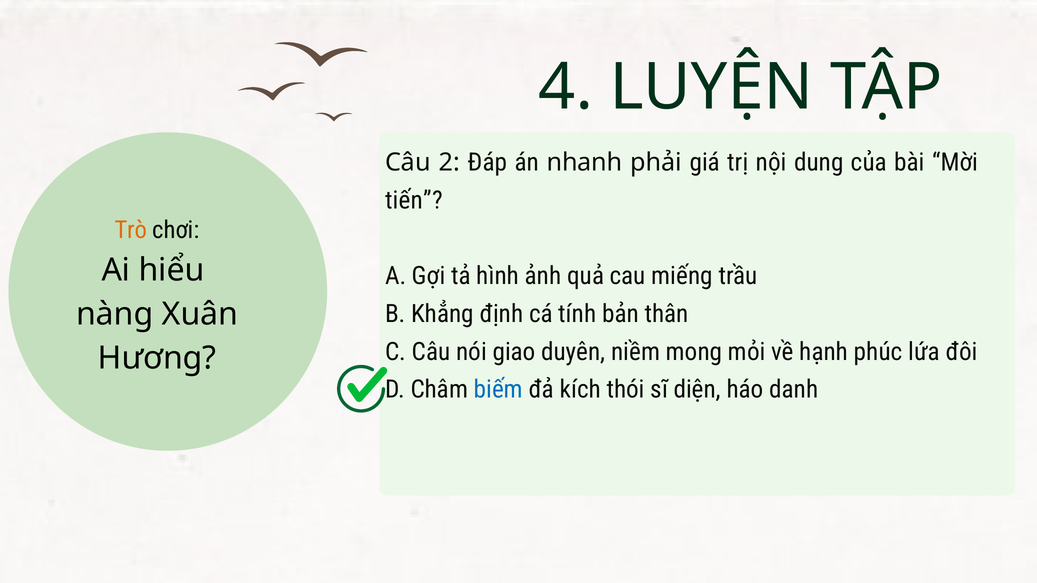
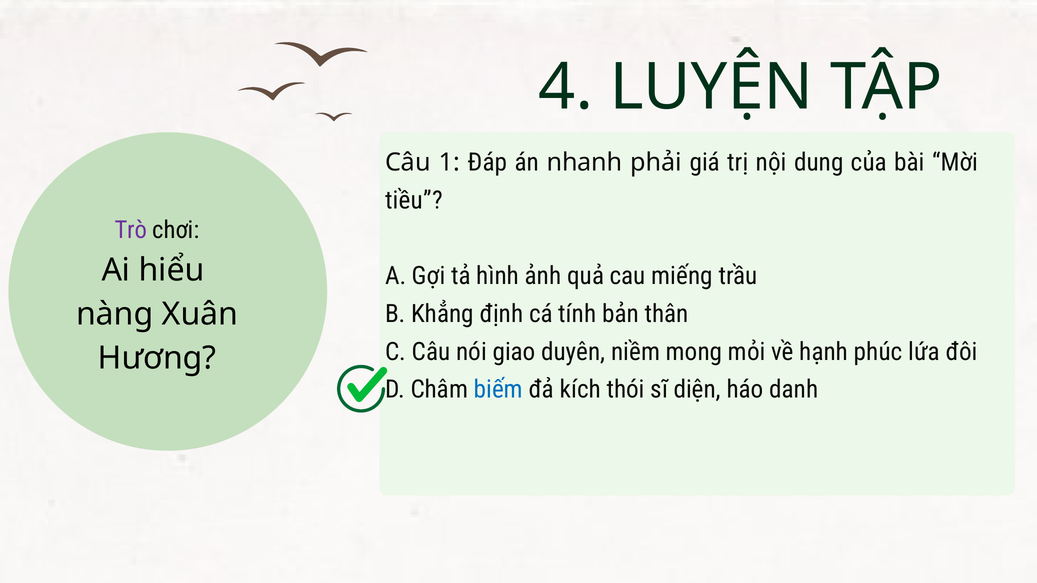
2: 2 -> 1
tiến: tiến -> tiều
Trò colour: orange -> purple
